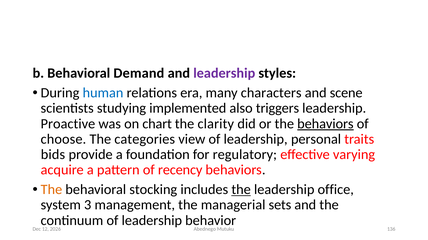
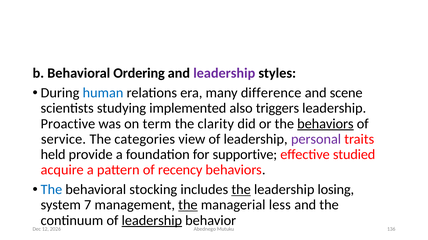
Demand: Demand -> Ordering
characters: characters -> difference
chart: chart -> term
choose: choose -> service
personal colour: black -> purple
bids: bids -> held
regulatory: regulatory -> supportive
varying: varying -> studied
The at (51, 190) colour: orange -> blue
office: office -> losing
3: 3 -> 7
the at (188, 206) underline: none -> present
sets: sets -> less
leadership at (152, 221) underline: none -> present
